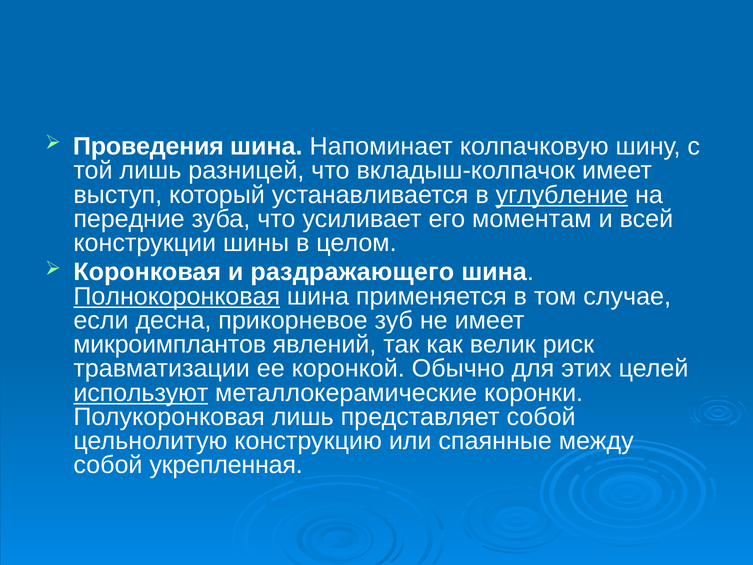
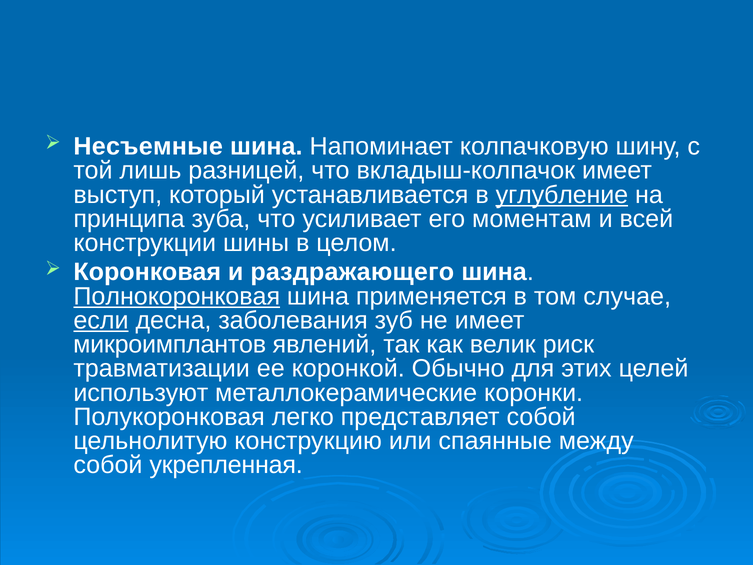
Проведения: Проведения -> Несъемные
передние: передние -> принципа
если underline: none -> present
прикорневое: прикорневое -> заболевания
используют underline: present -> none
Полукоронковая лишь: лишь -> легко
